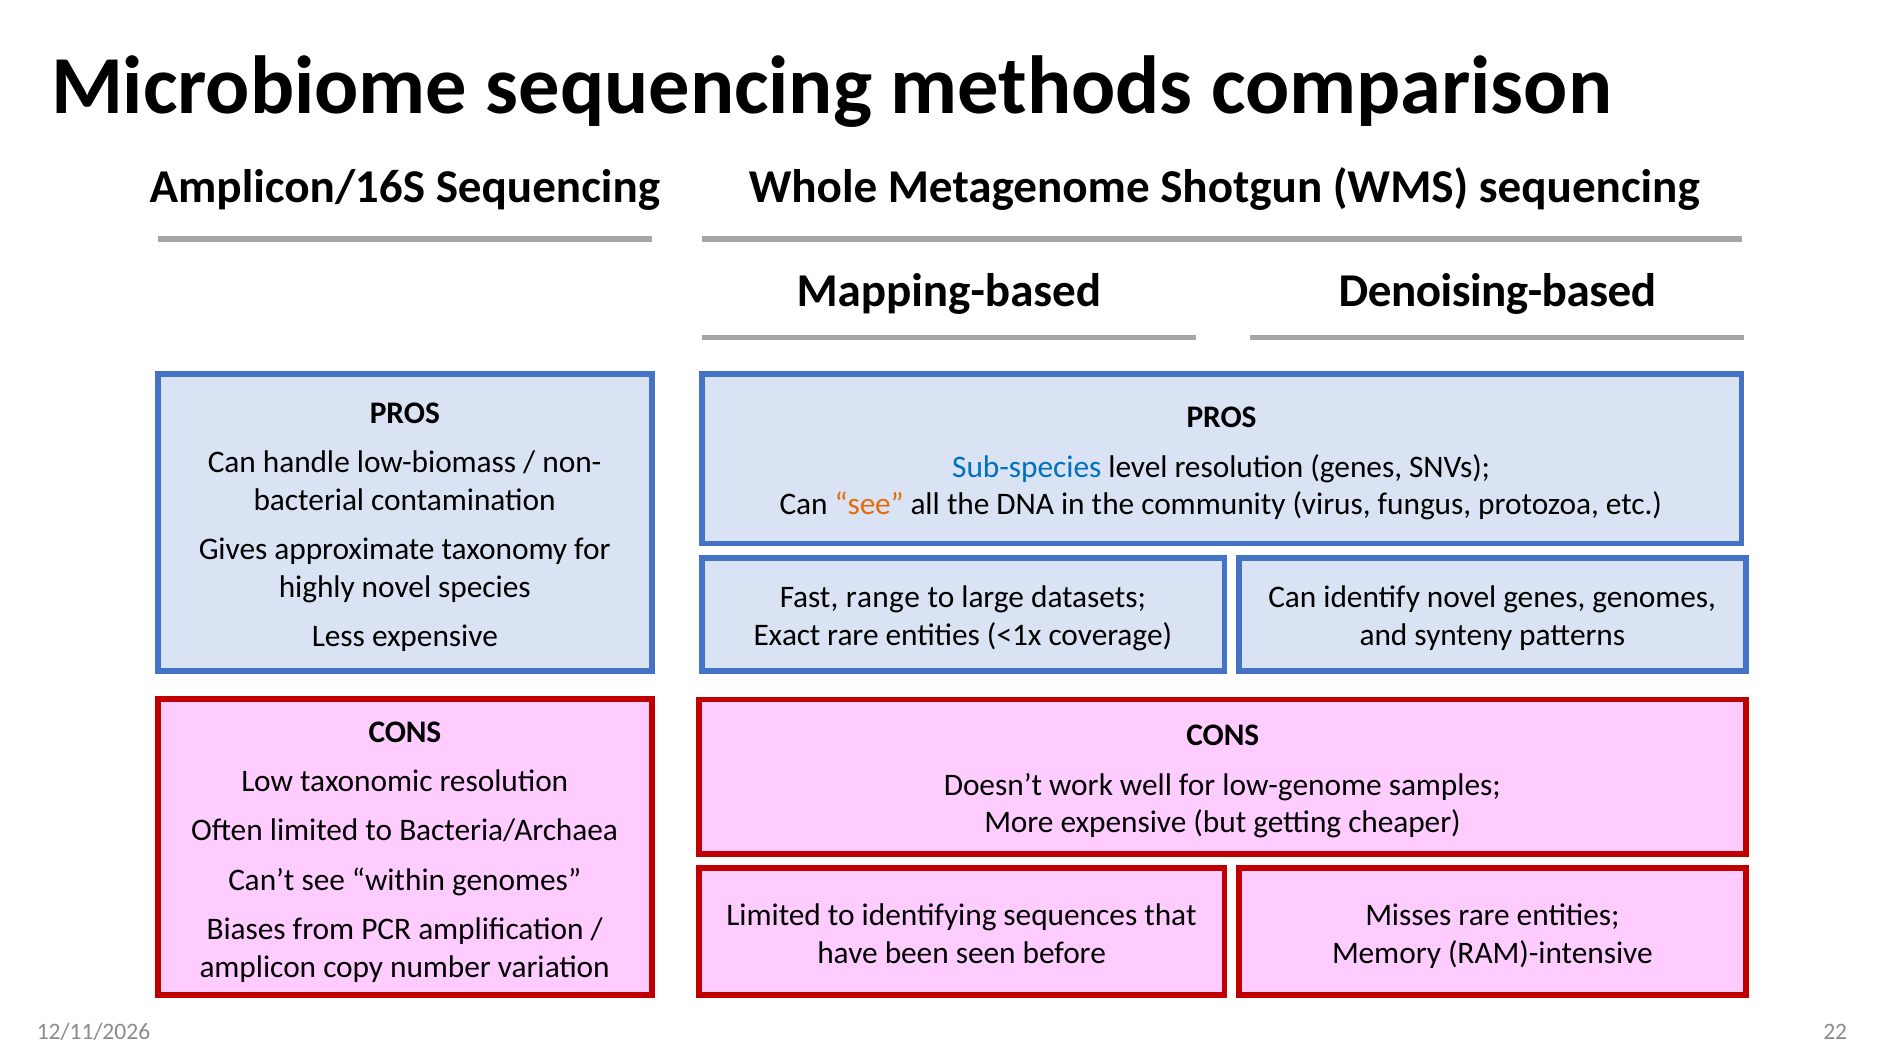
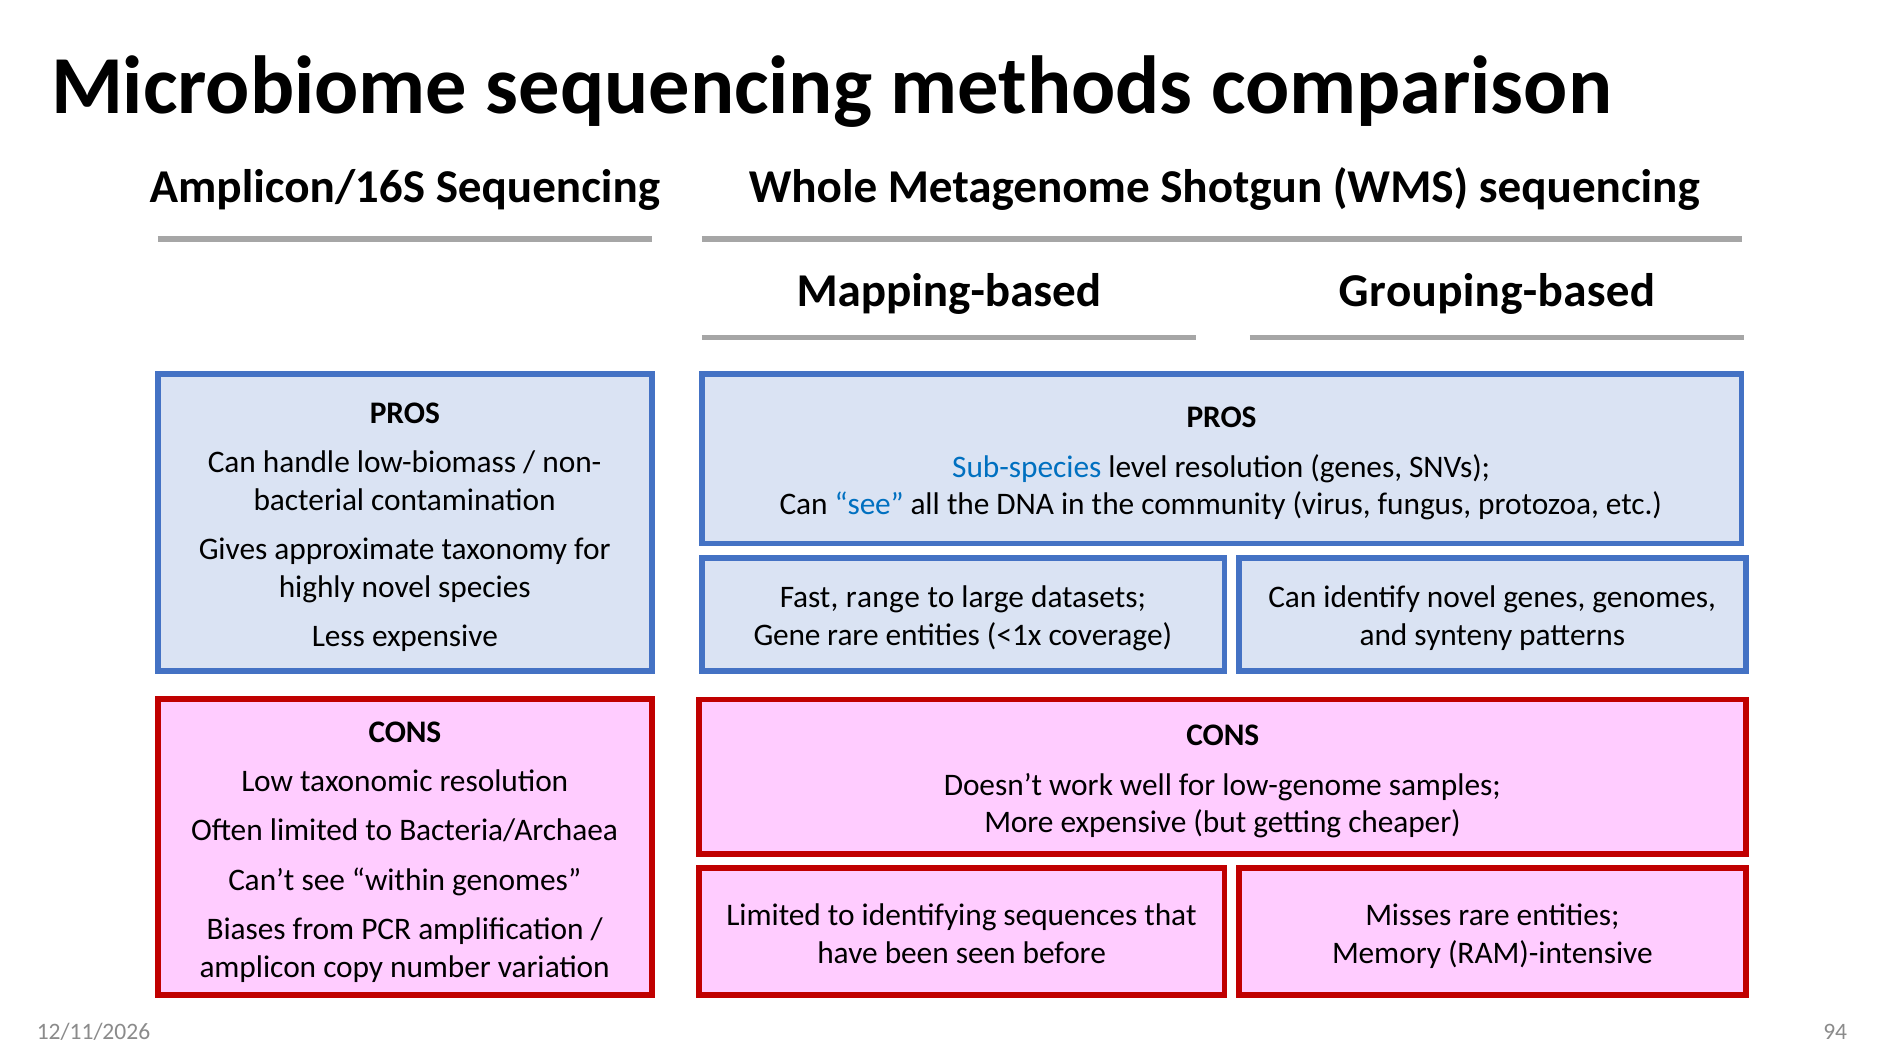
Denoising-based: Denoising-based -> Grouping-based
see at (869, 505) colour: orange -> blue
Exact: Exact -> Gene
22: 22 -> 94
